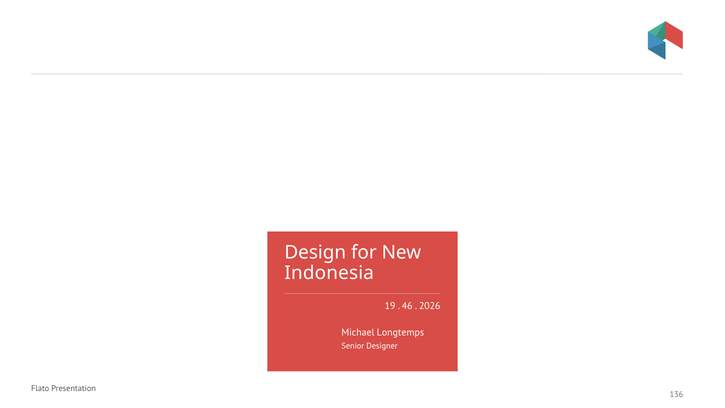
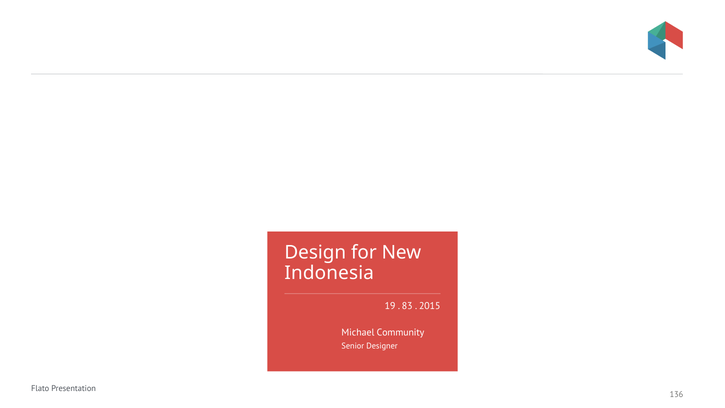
46: 46 -> 83
2026: 2026 -> 2015
Longtemps: Longtemps -> Community
